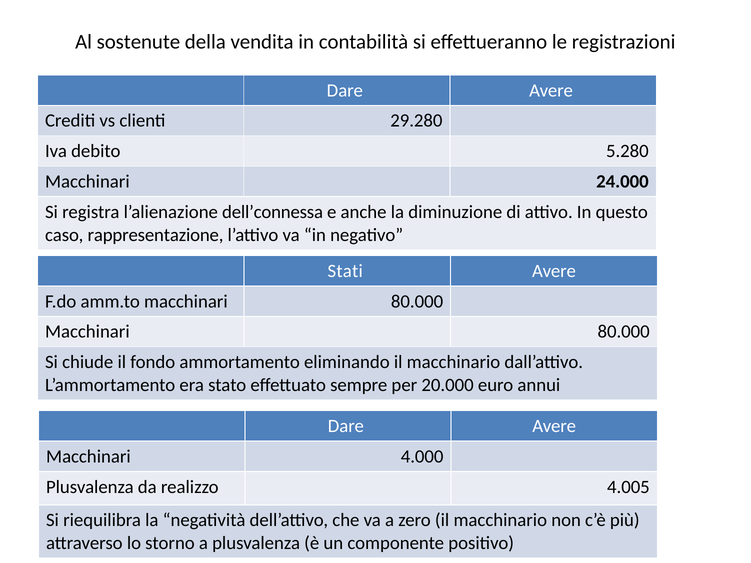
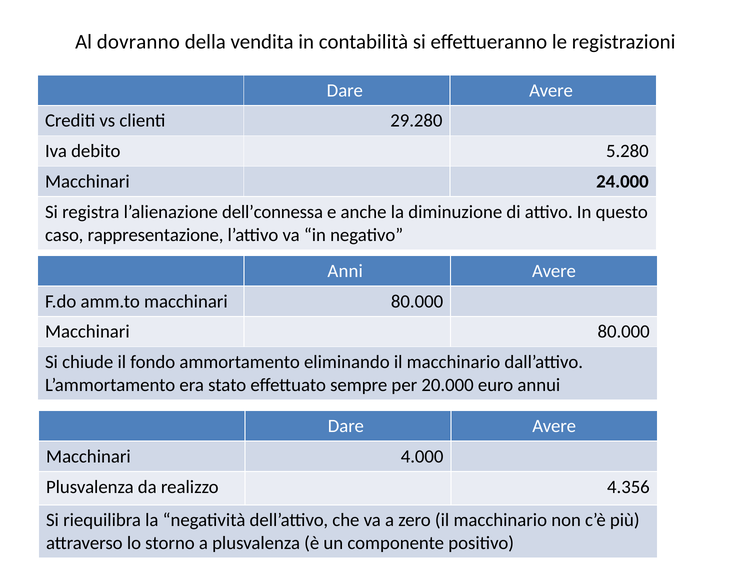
sostenute: sostenute -> dovranno
Stati: Stati -> Anni
4.005: 4.005 -> 4.356
